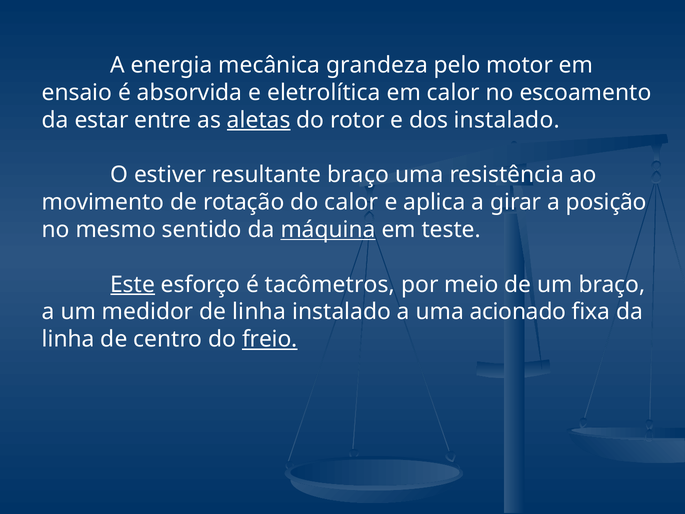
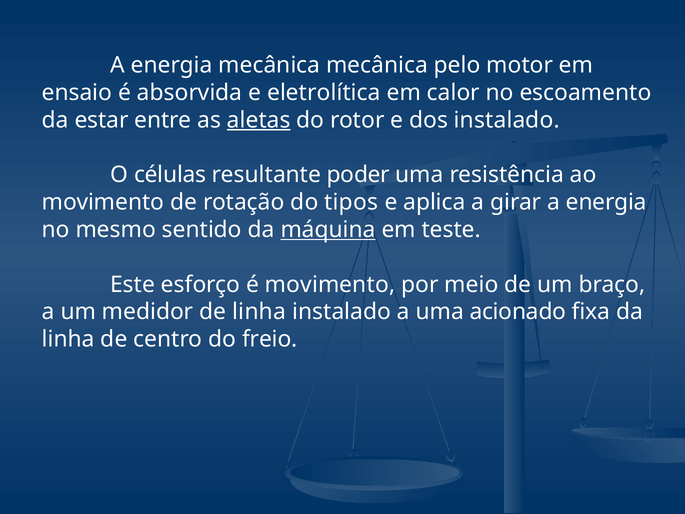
mecânica grandeza: grandeza -> mecânica
estiver: estiver -> células
resultante braço: braço -> poder
do calor: calor -> tipos
girar a posição: posição -> energia
Este underline: present -> none
é tacômetros: tacômetros -> movimento
freio underline: present -> none
